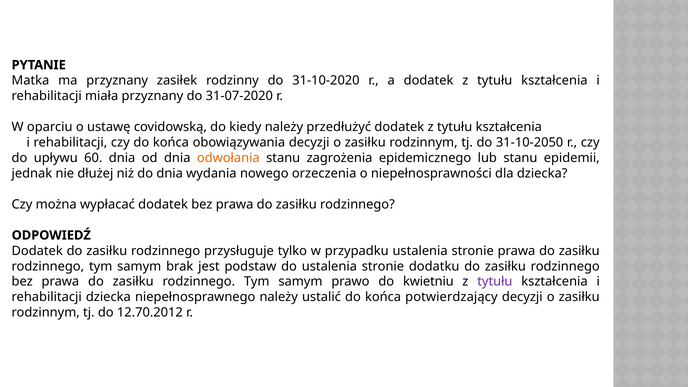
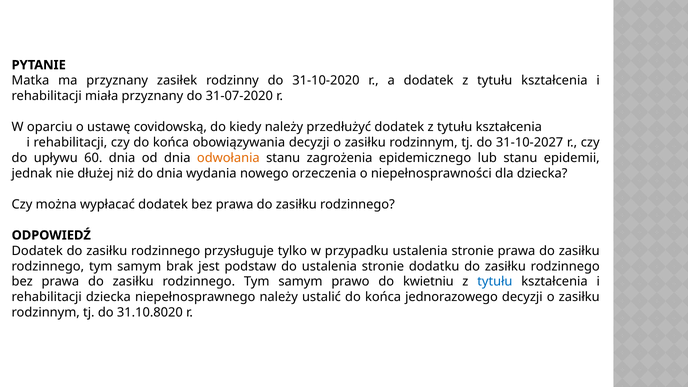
31-10-2050: 31-10-2050 -> 31-10-2027
tytułu at (495, 282) colour: purple -> blue
potwierdzający: potwierdzający -> jednorazowego
12.70.2012: 12.70.2012 -> 31.10.8020
